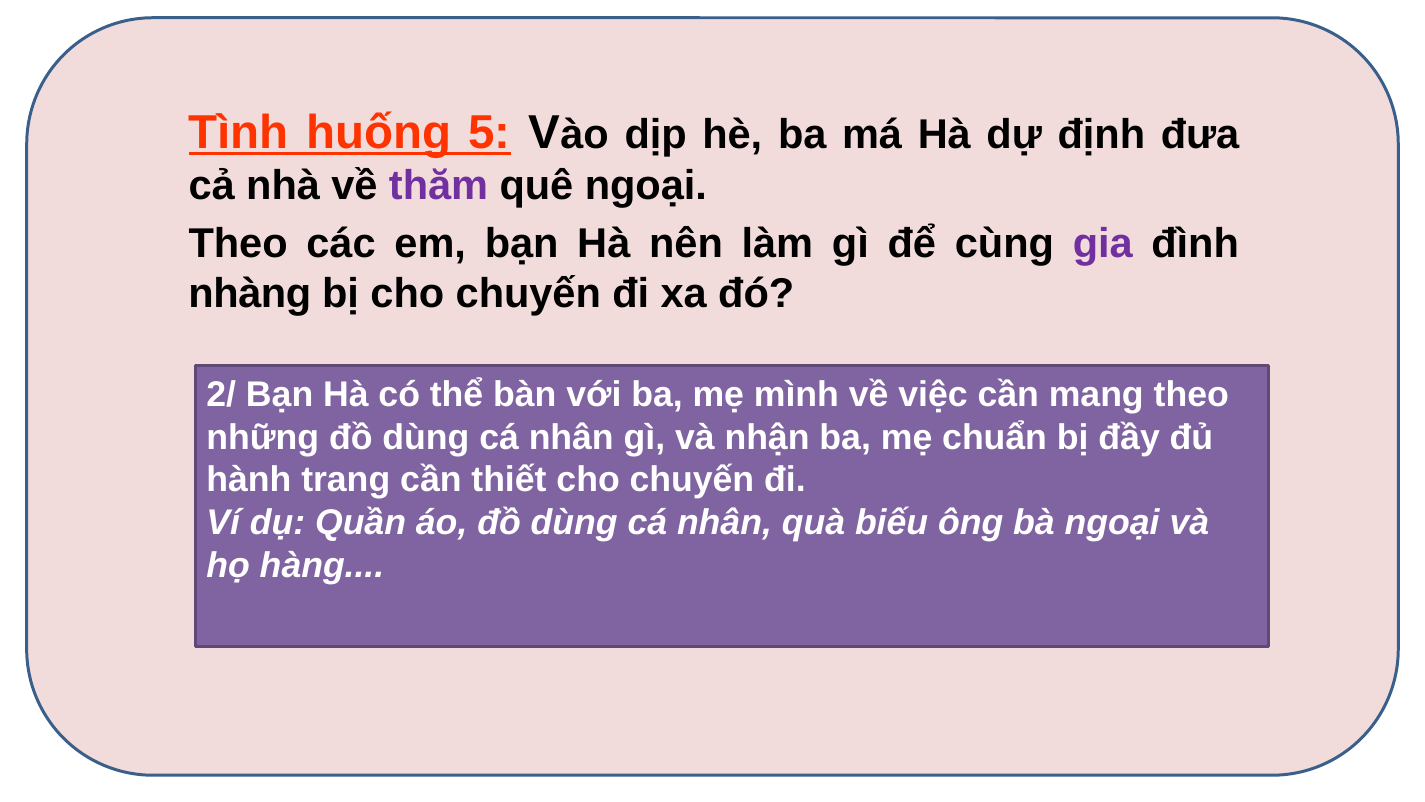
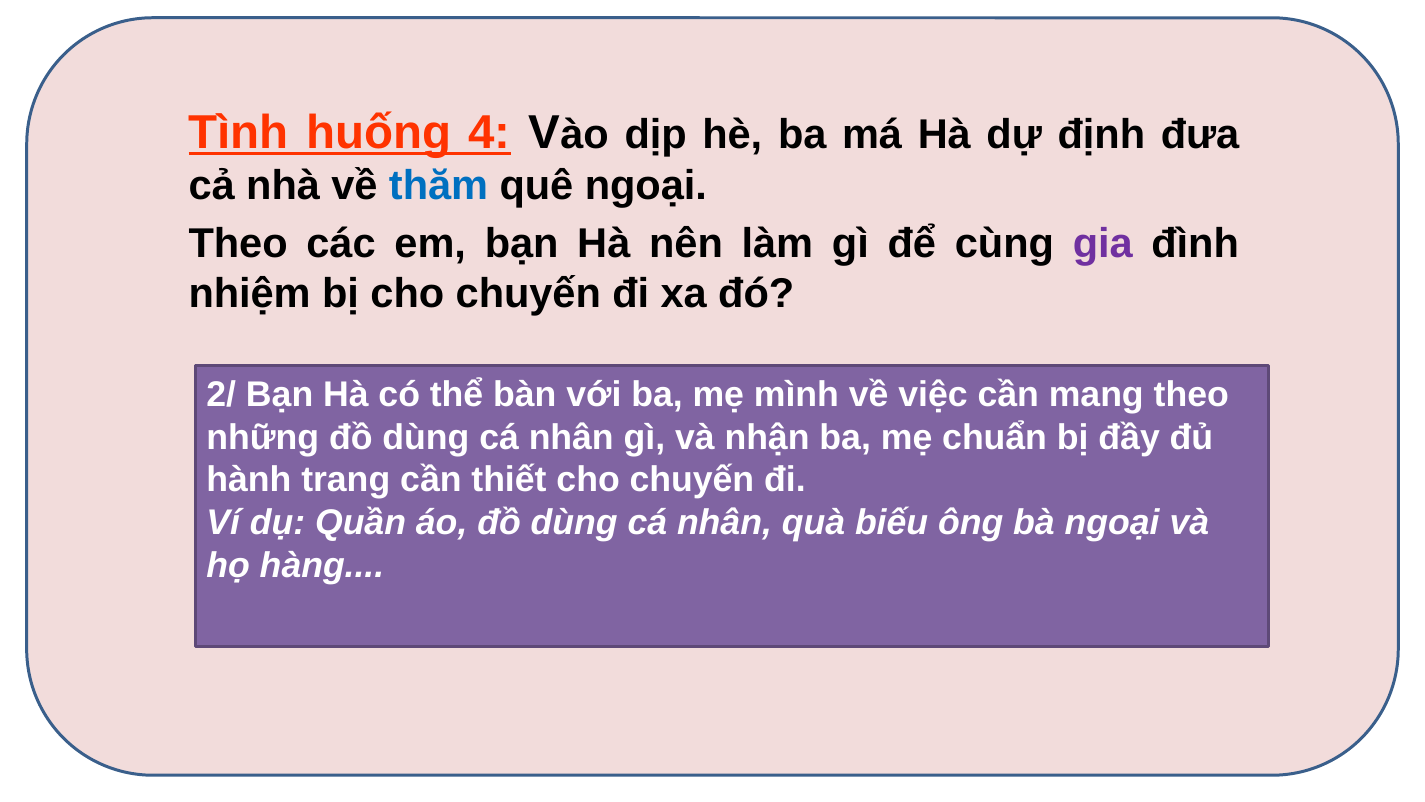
5: 5 -> 4
thăm colour: purple -> blue
nhàng: nhàng -> nhiệm
